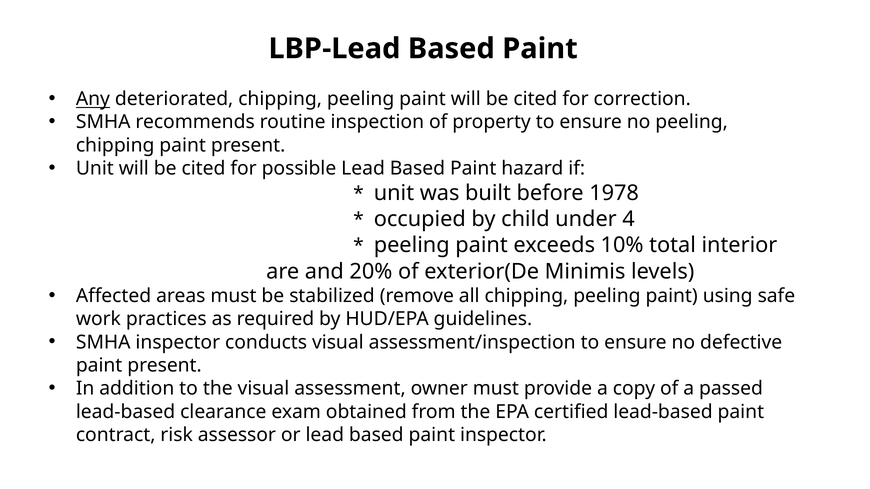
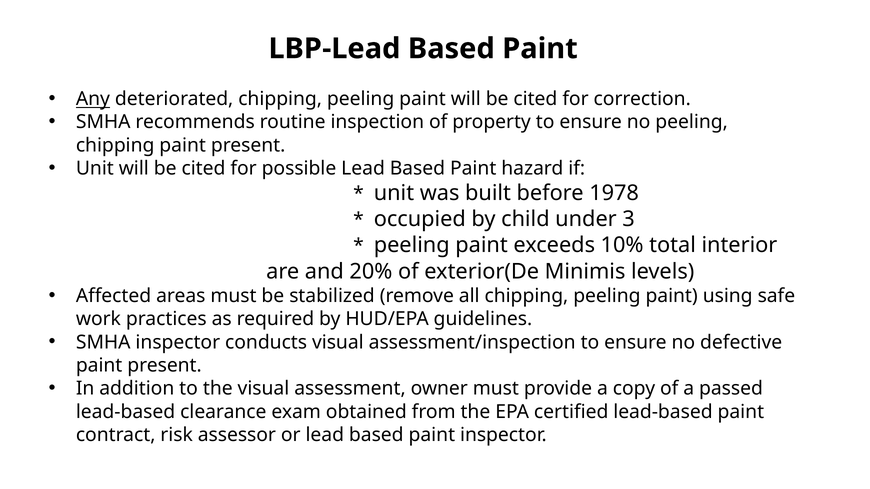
4: 4 -> 3
